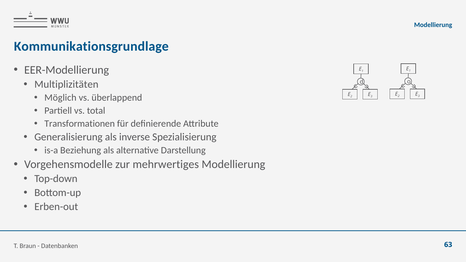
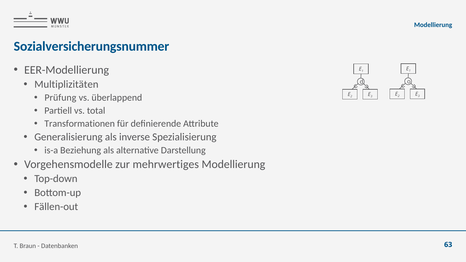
Kommunikationsgrundlage: Kommunikationsgrundlage -> Sozialversicherungsnummer
Möglich: Möglich -> Prüfung
Erben-out: Erben-out -> Fällen-out
